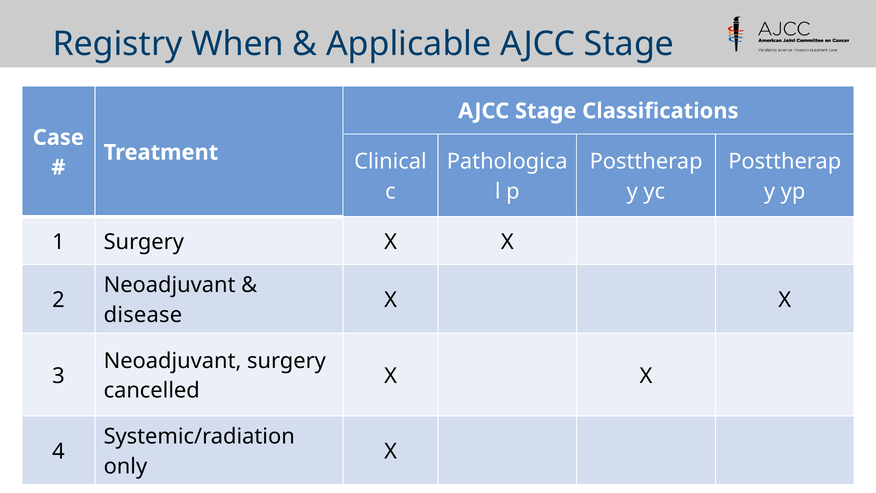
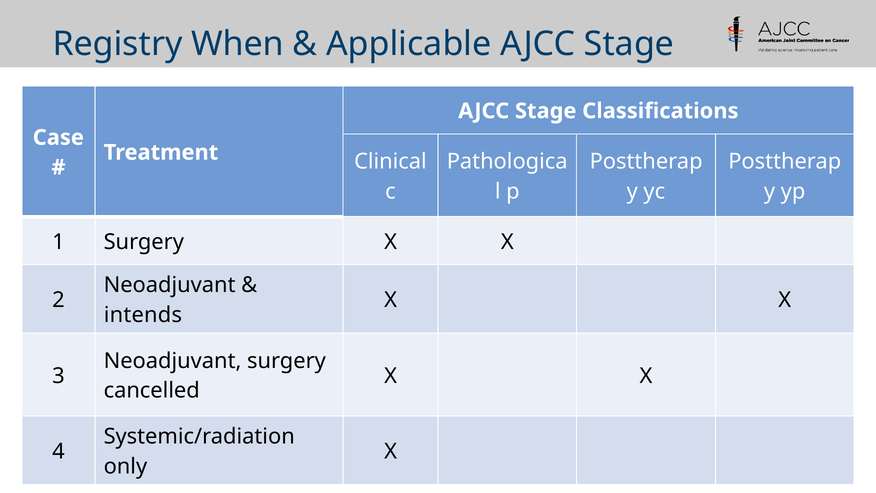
disease: disease -> intends
